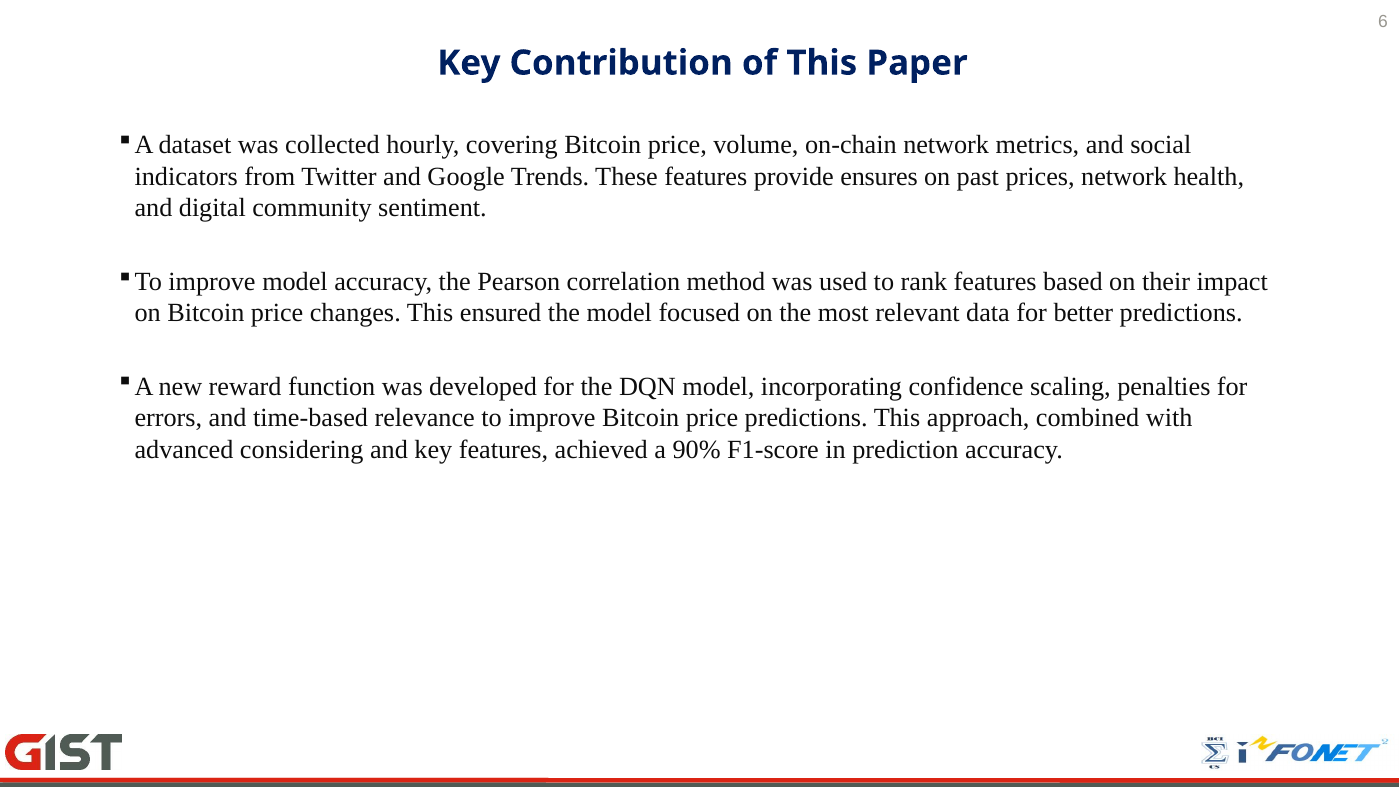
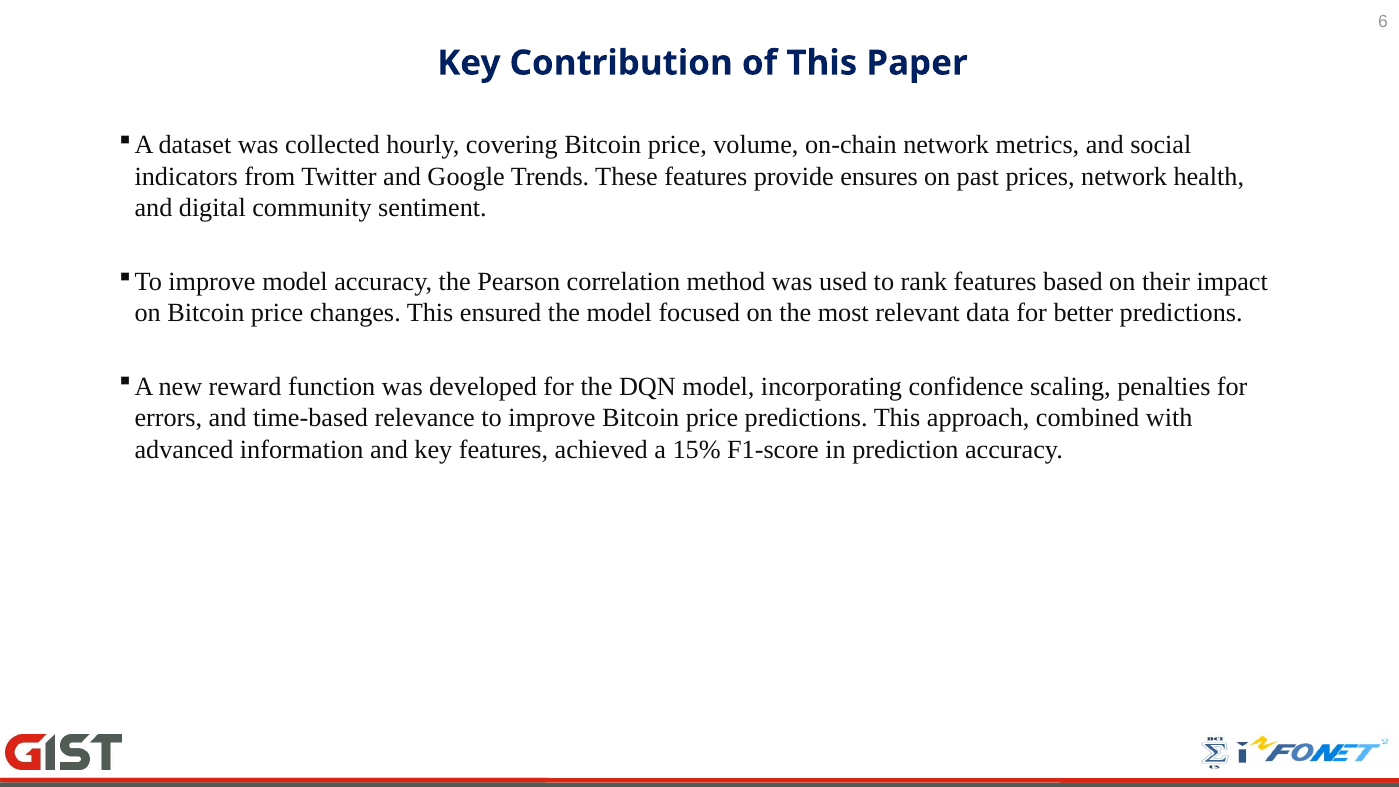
considering: considering -> information
90%: 90% -> 15%
